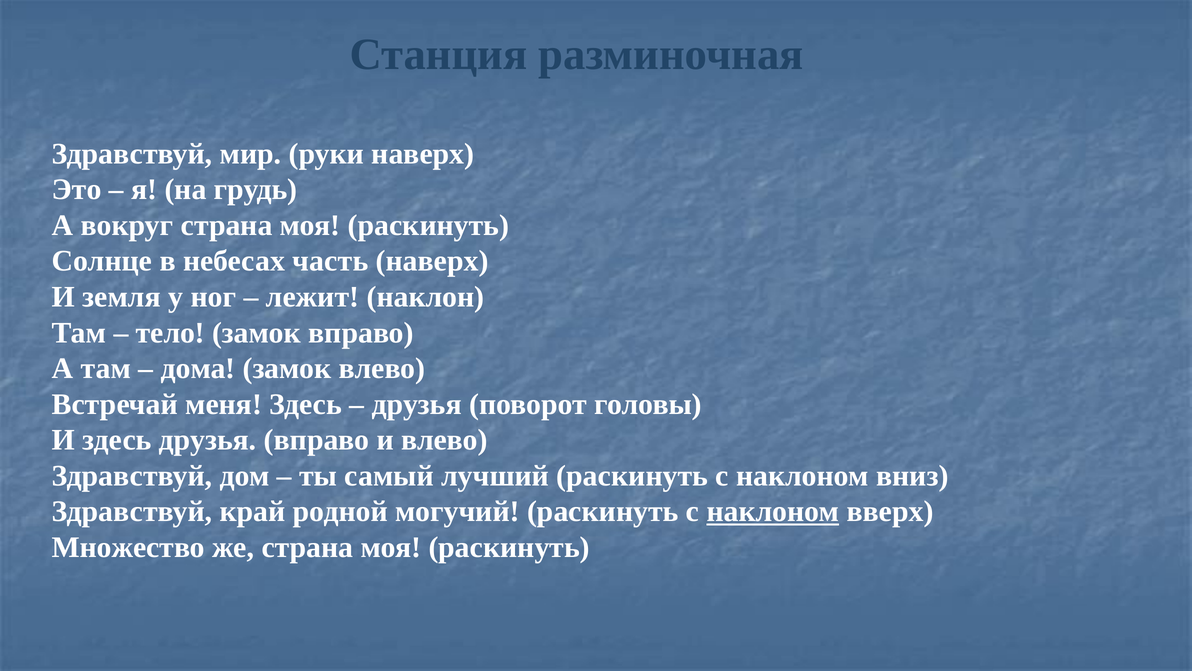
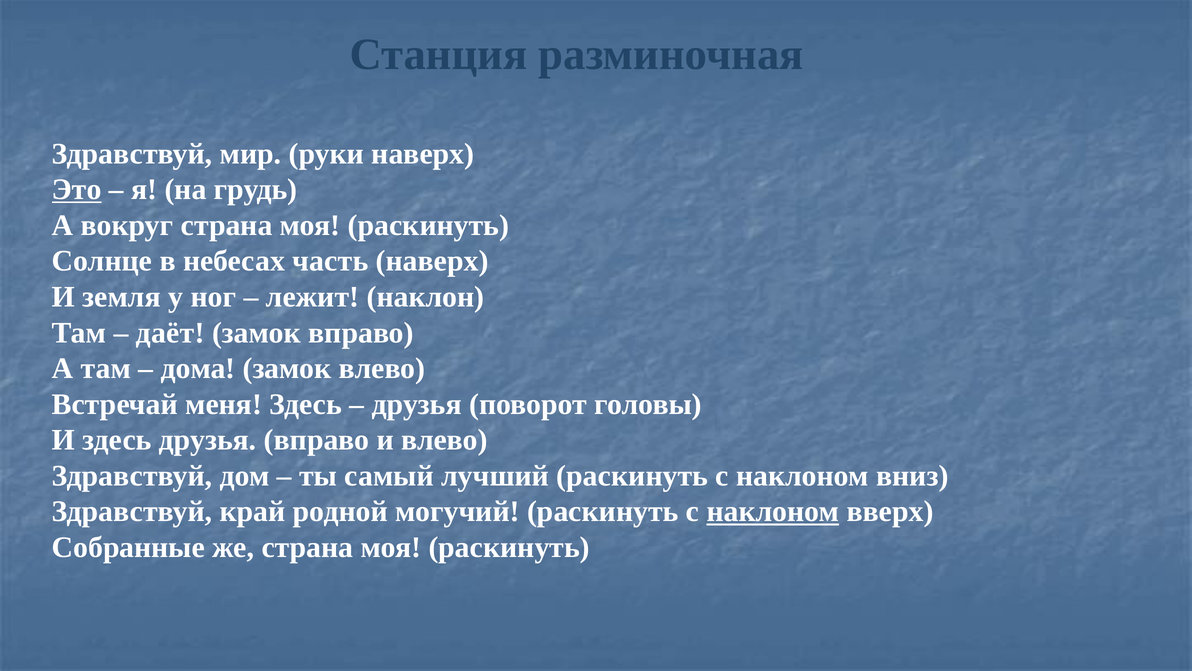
Это underline: none -> present
тело: тело -> даёт
Множество: Множество -> Собранные
